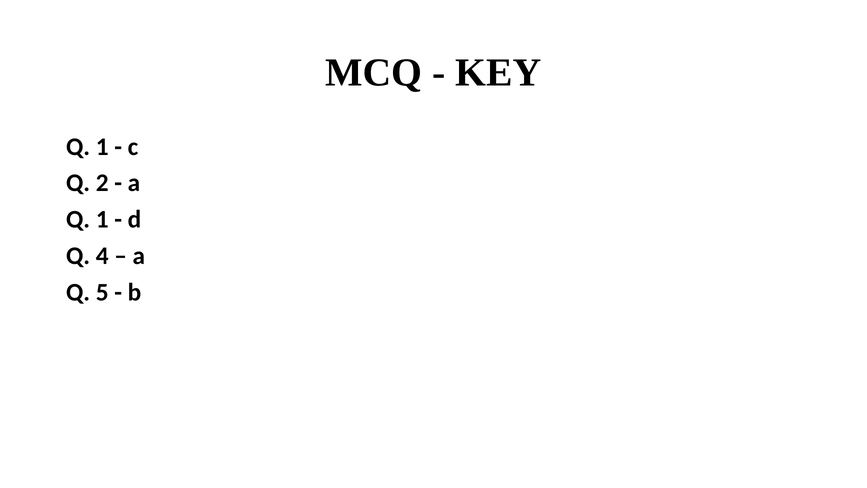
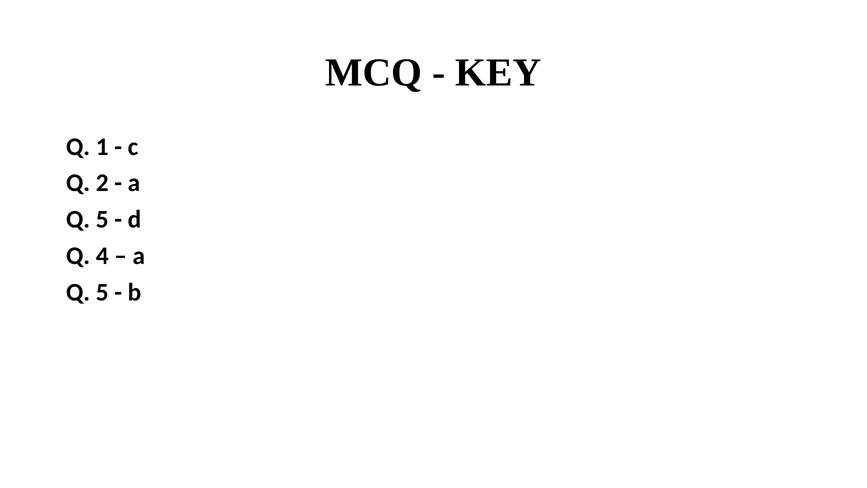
1 at (102, 219): 1 -> 5
